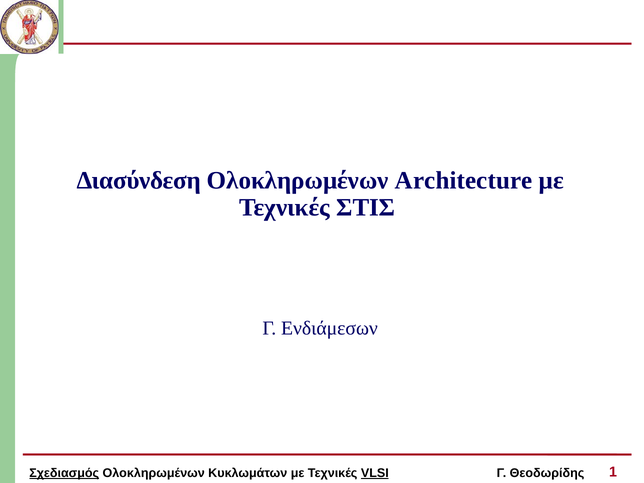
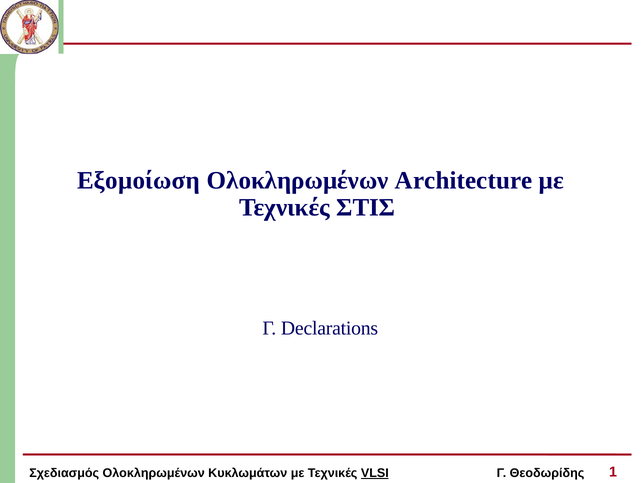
Διασύνδεση: Διασύνδεση -> Εξομοίωση
Ενδιάμεσων: Ενδιάμεσων -> Declarations
Σχεδιασμός underline: present -> none
